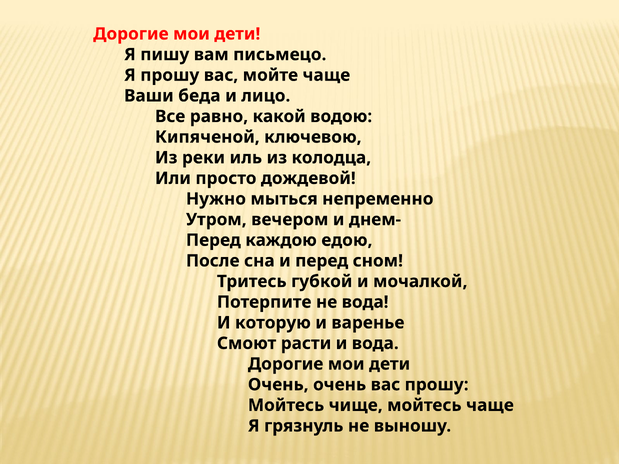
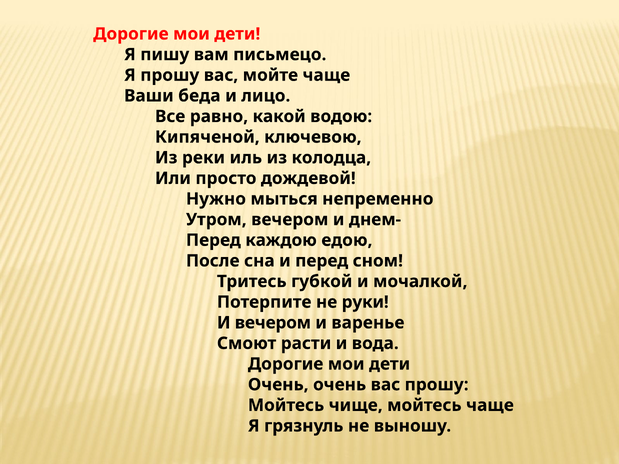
не вода: вода -> руки
И которую: которую -> вечером
